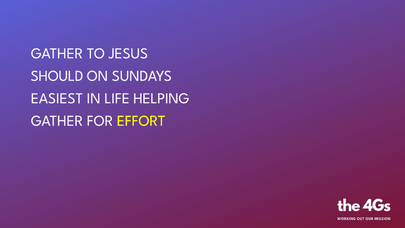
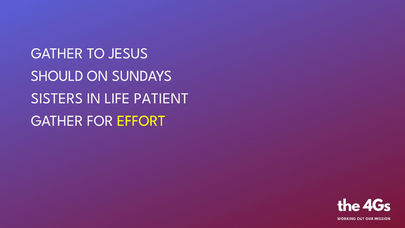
EASIEST: EASIEST -> SISTERS
HELPING: HELPING -> PATIENT
